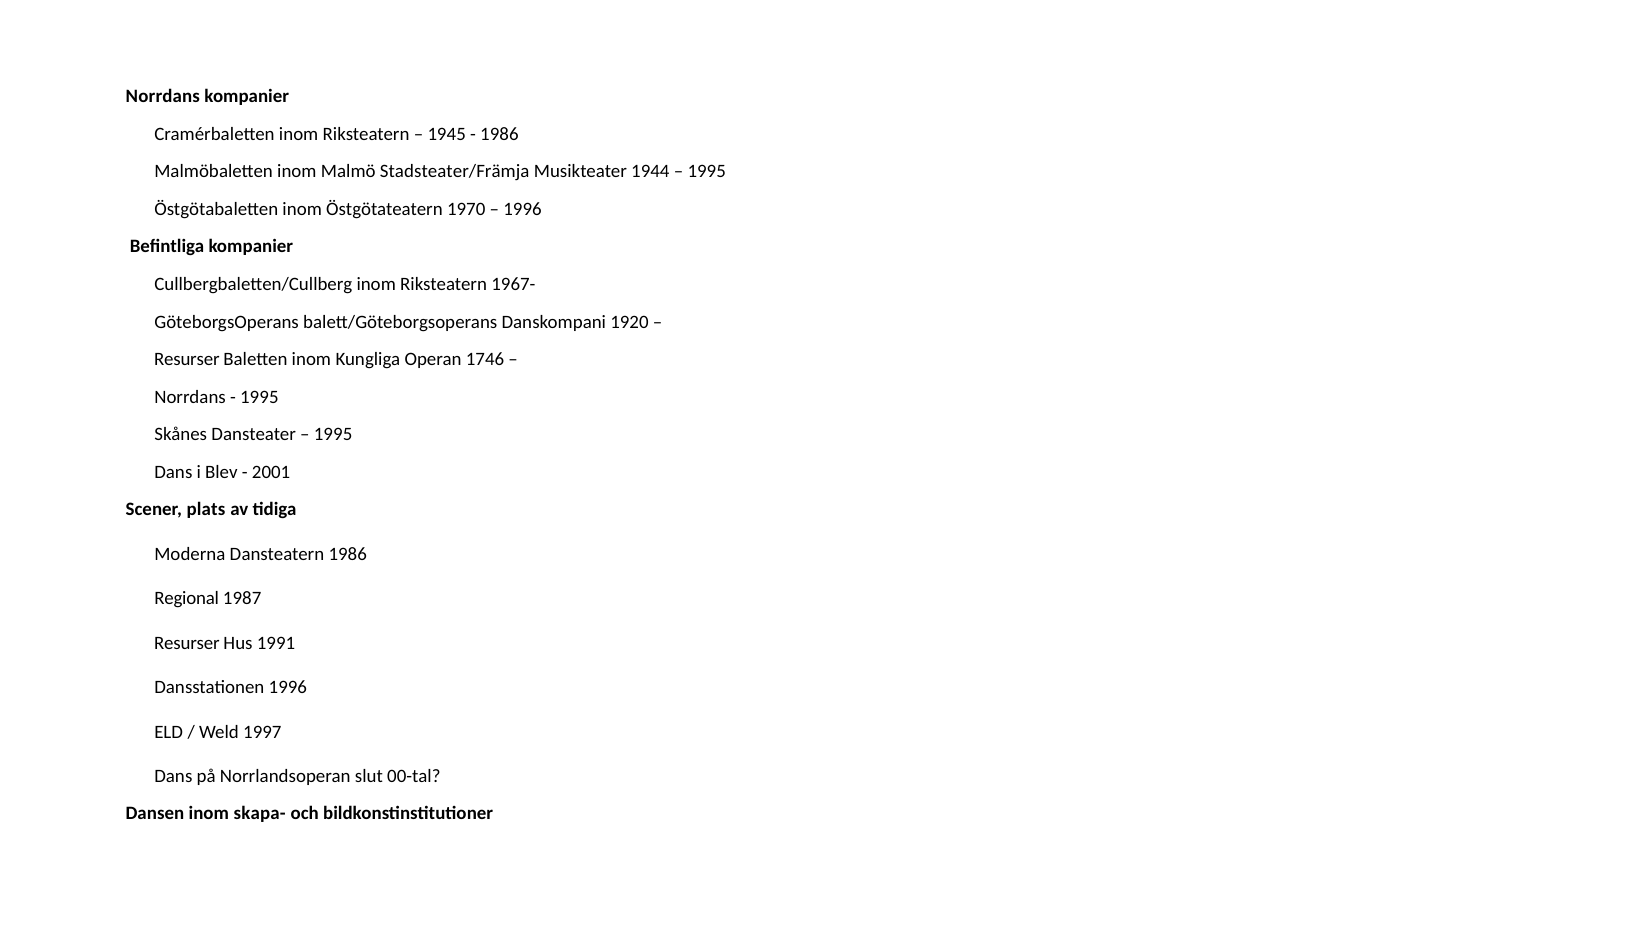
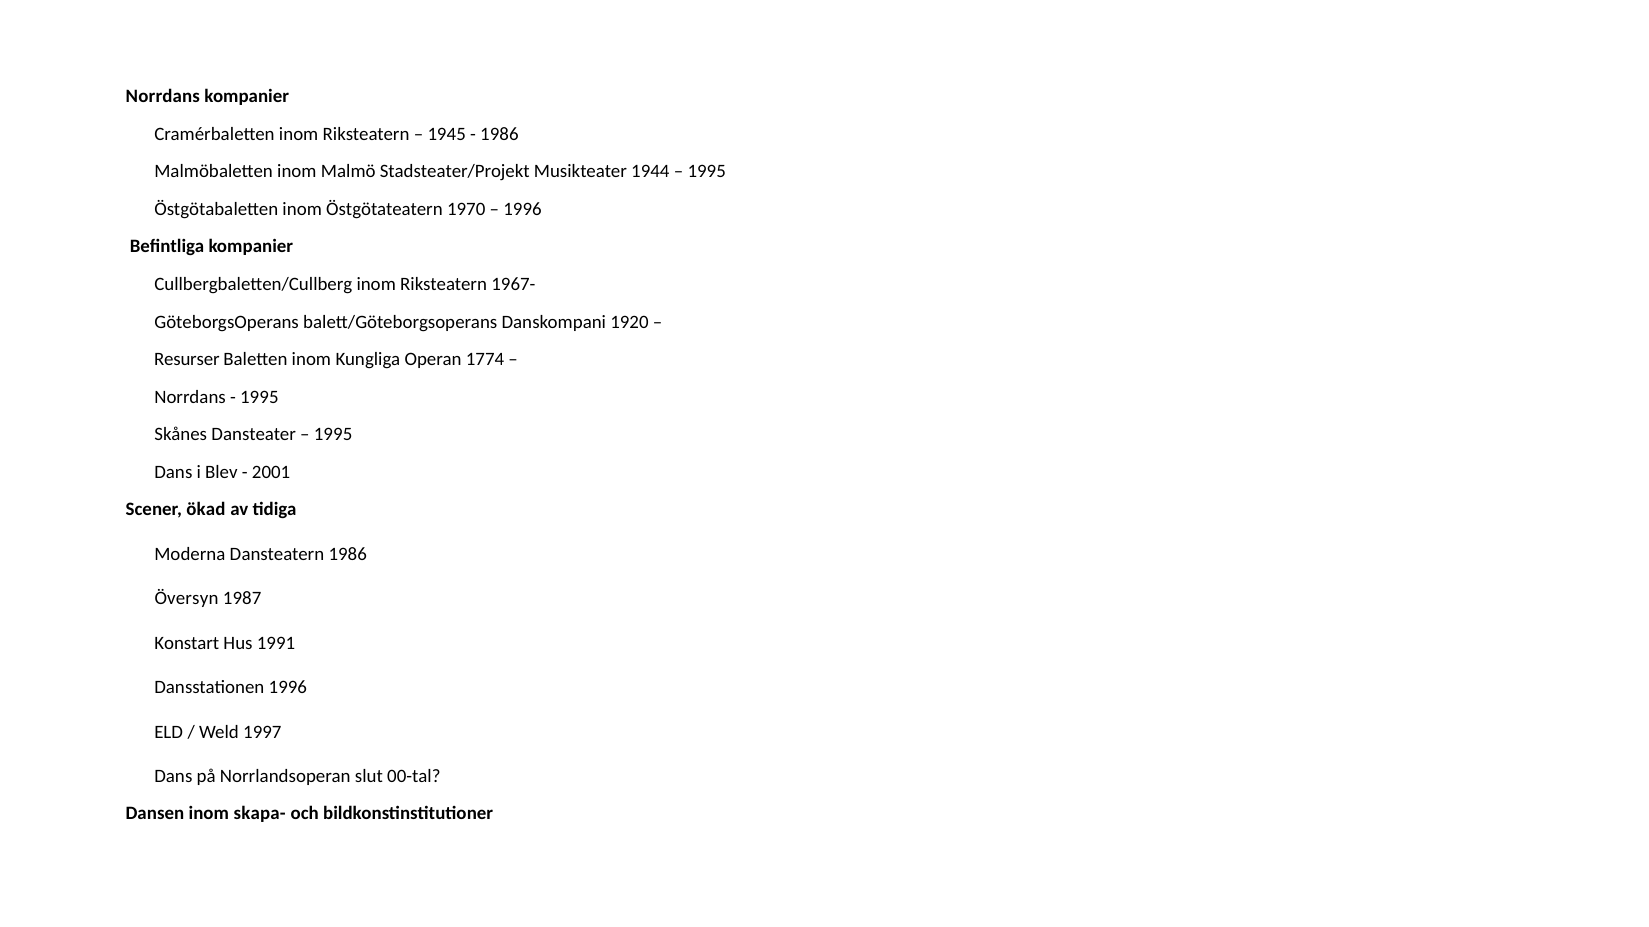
Stadsteater/Främja: Stadsteater/Främja -> Stadsteater/Projekt
1746: 1746 -> 1774
plats: plats -> ökad
Regional: Regional -> Översyn
Resurser at (187, 643): Resurser -> Konstart
